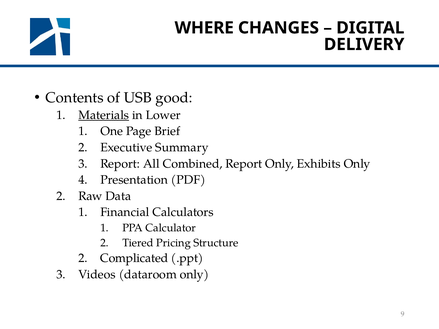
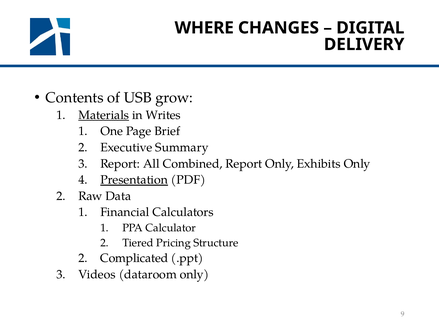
good: good -> grow
Lower: Lower -> Writes
Presentation underline: none -> present
